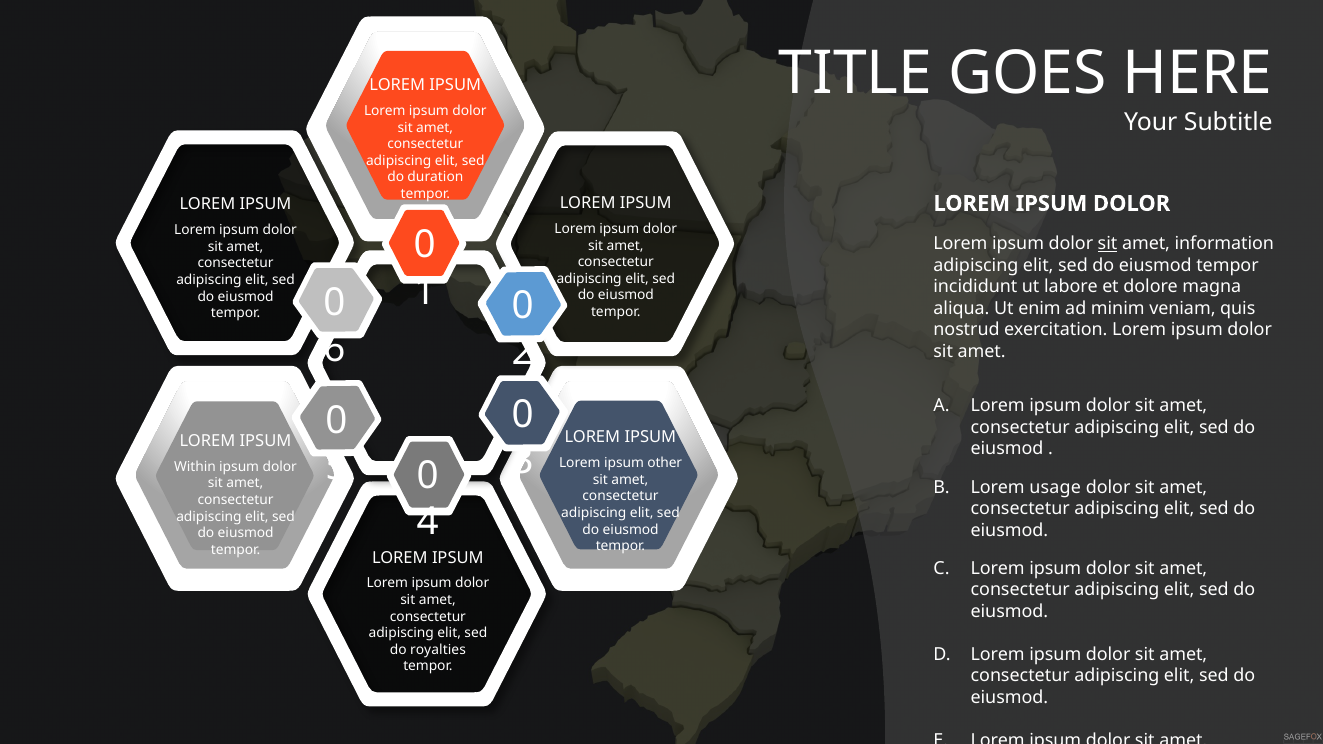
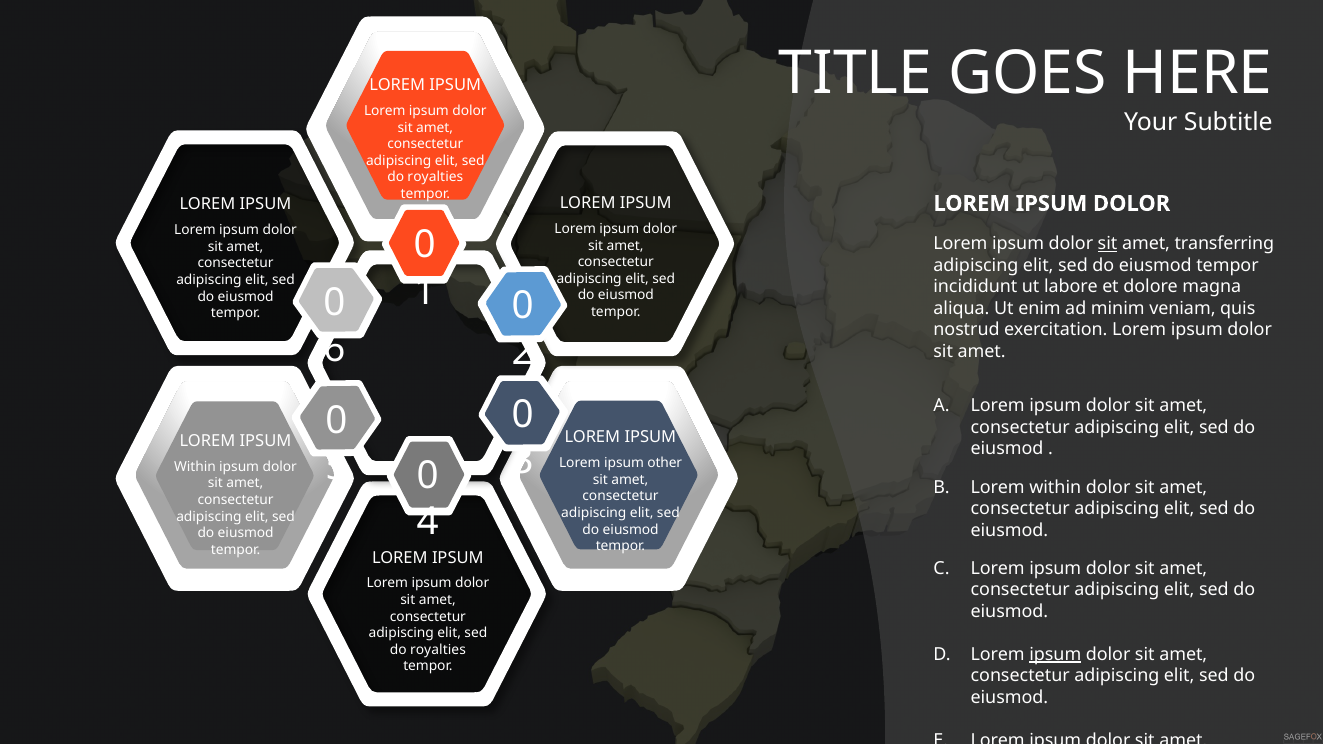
duration at (435, 177): duration -> royalties
information: information -> transferring
Lorem usage: usage -> within
ipsum at (1055, 654) underline: none -> present
